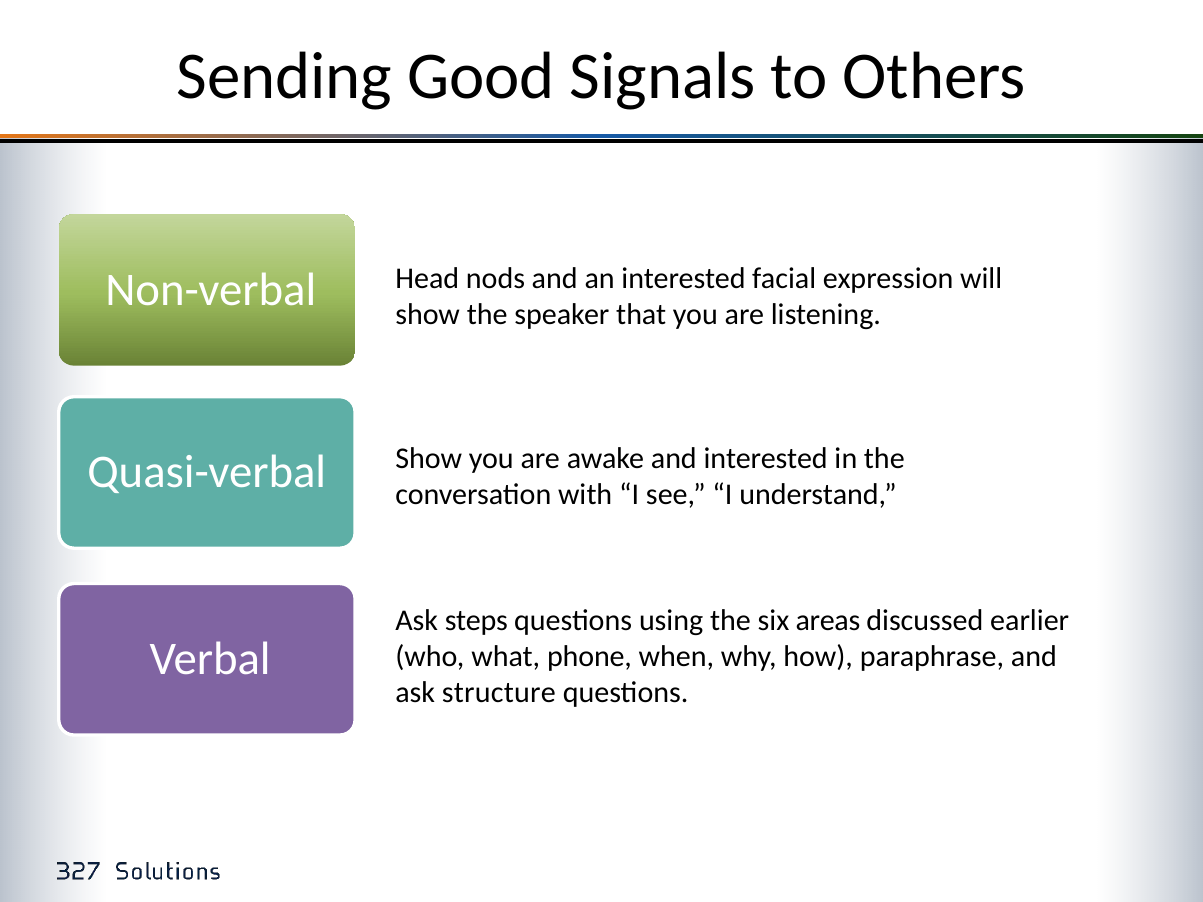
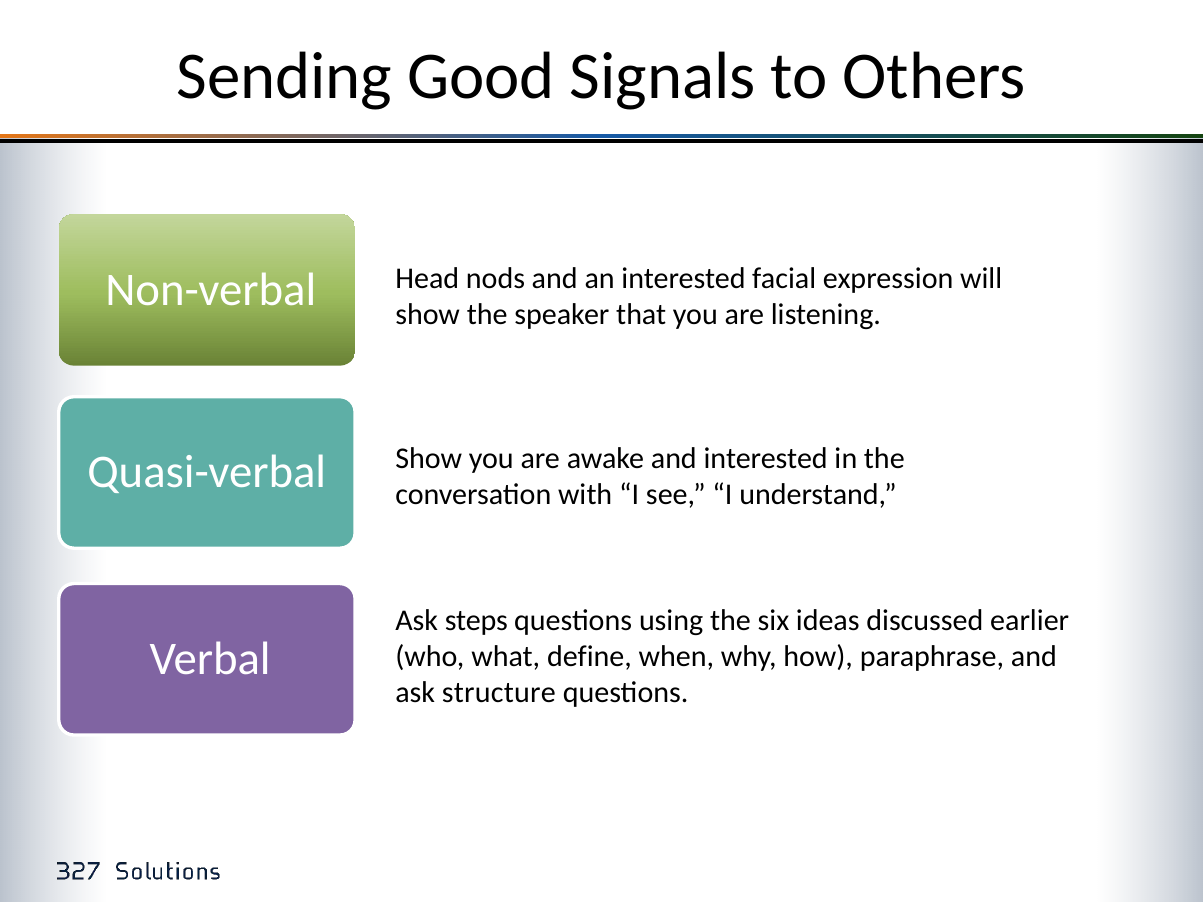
areas: areas -> ideas
phone: phone -> define
